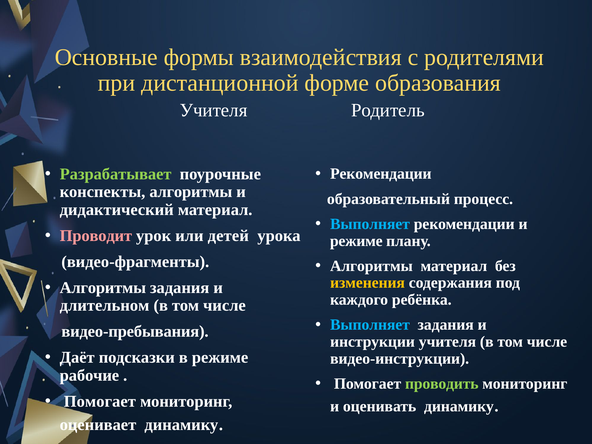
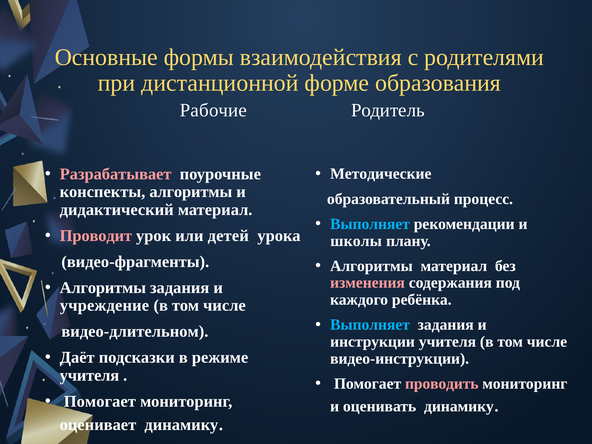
Учителя at (214, 110): Учителя -> Рабочие
Разрабатывает colour: light green -> pink
Рекомендации at (381, 174): Рекомендации -> Методические
режиме at (356, 241): режиме -> школы
изменения colour: yellow -> pink
длительном: длительном -> учреждение
видео-пребывания: видео-пребывания -> видео-длительном
рабочие at (89, 375): рабочие -> учителя
проводить colour: light green -> pink
